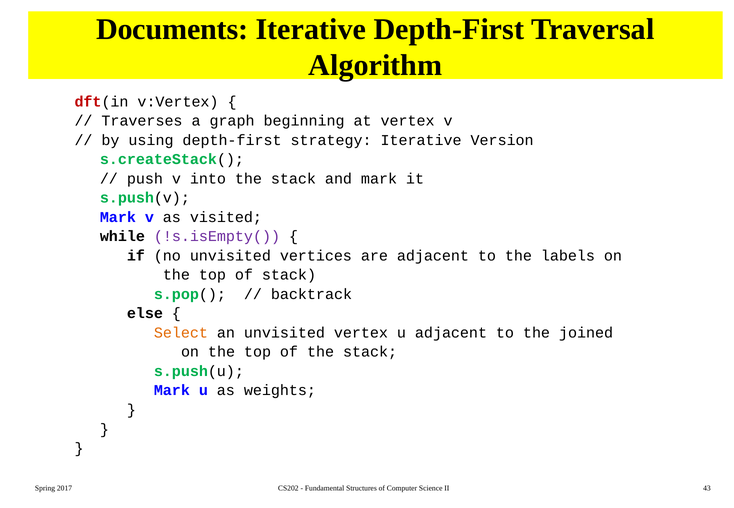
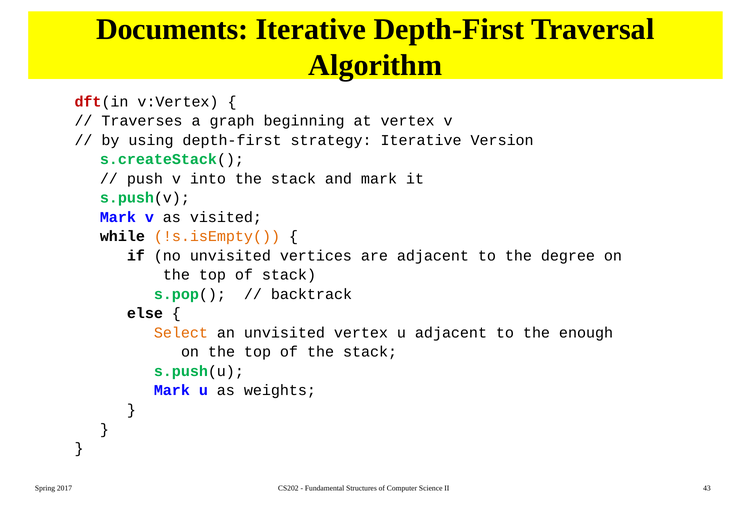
!s.isEmpty( colour: purple -> orange
labels: labels -> degree
joined: joined -> enough
